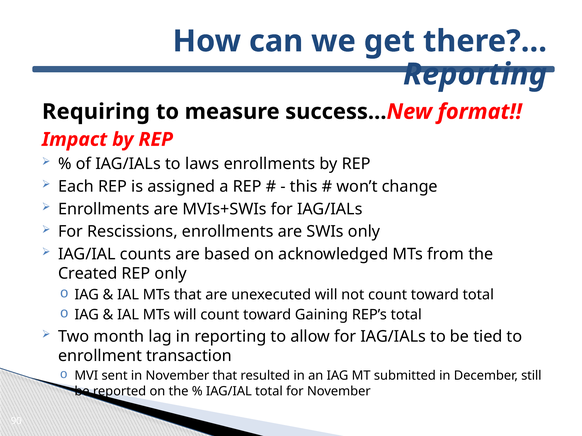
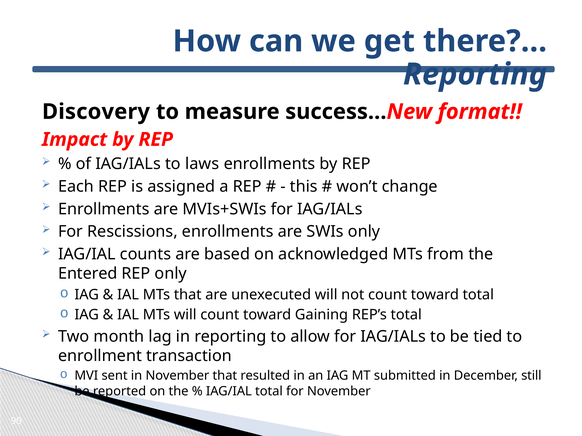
Requiring: Requiring -> Discovery
Created: Created -> Entered
